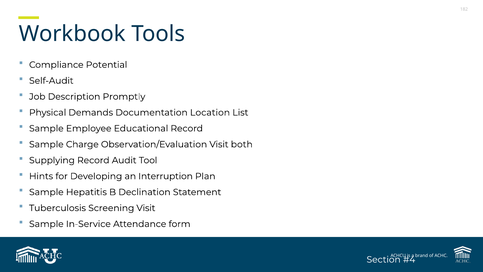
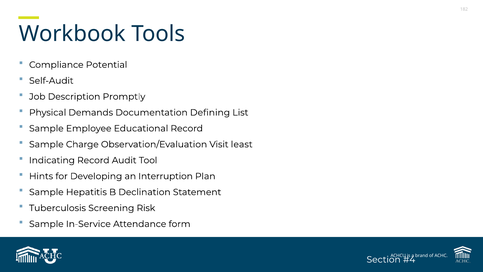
Location: Location -> Defining
both: both -> least
Supplying: Supplying -> Indicating
Screening Visit: Visit -> Risk
